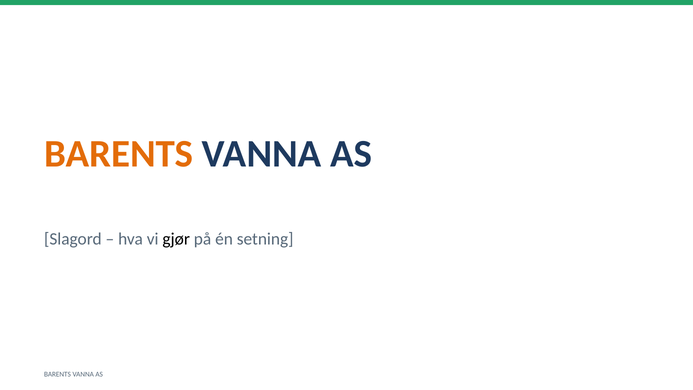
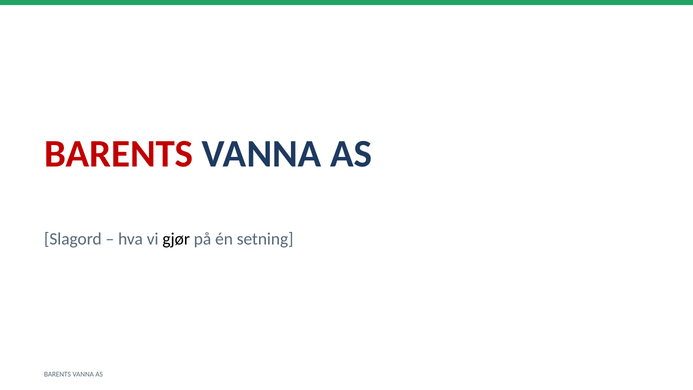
BARENTS at (119, 154) colour: orange -> red
